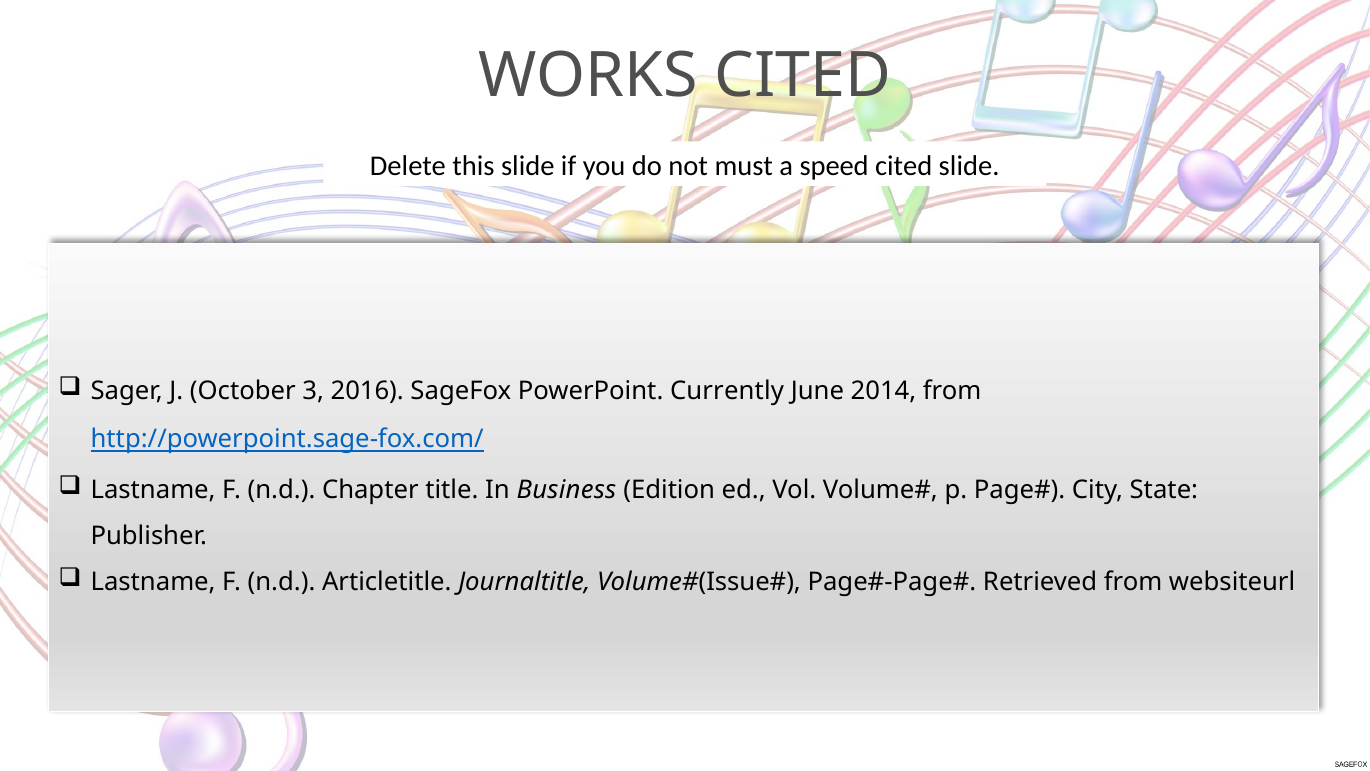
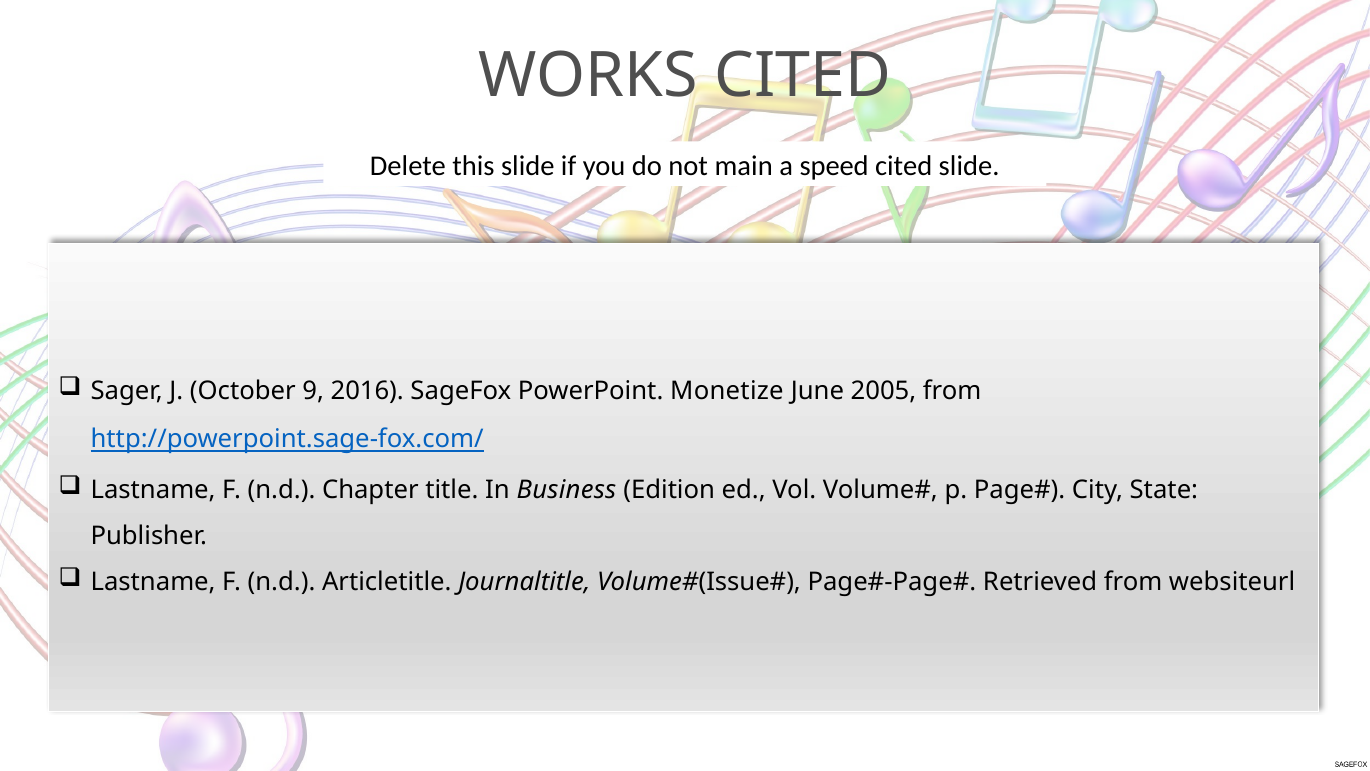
must: must -> main
3: 3 -> 9
Currently: Currently -> Monetize
2014: 2014 -> 2005
